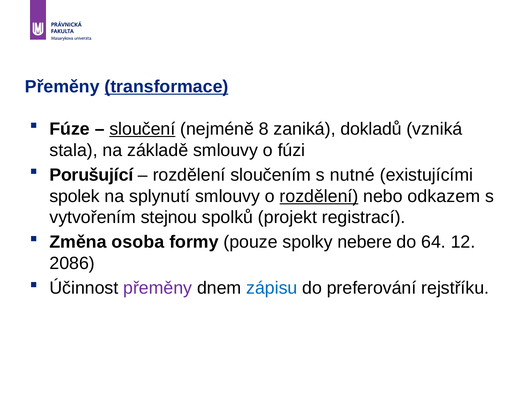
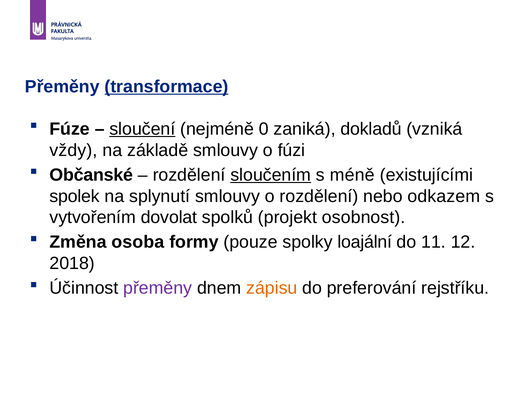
8: 8 -> 0
stala: stala -> vždy
Porušující: Porušující -> Občanské
sloučením underline: none -> present
nutné: nutné -> méně
rozdělení at (319, 196) underline: present -> none
stejnou: stejnou -> dovolat
registrací: registrací -> osobnost
nebere: nebere -> loajální
64: 64 -> 11
2086: 2086 -> 2018
zápisu colour: blue -> orange
